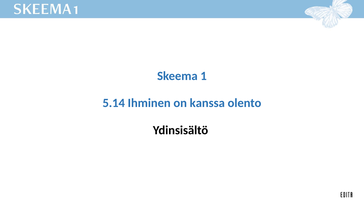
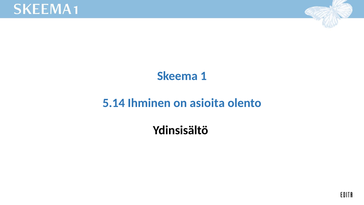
kanssa: kanssa -> asioita
